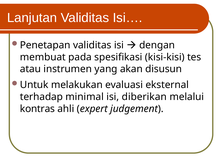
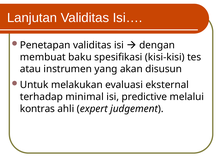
pada: pada -> baku
diberikan: diberikan -> predictive
